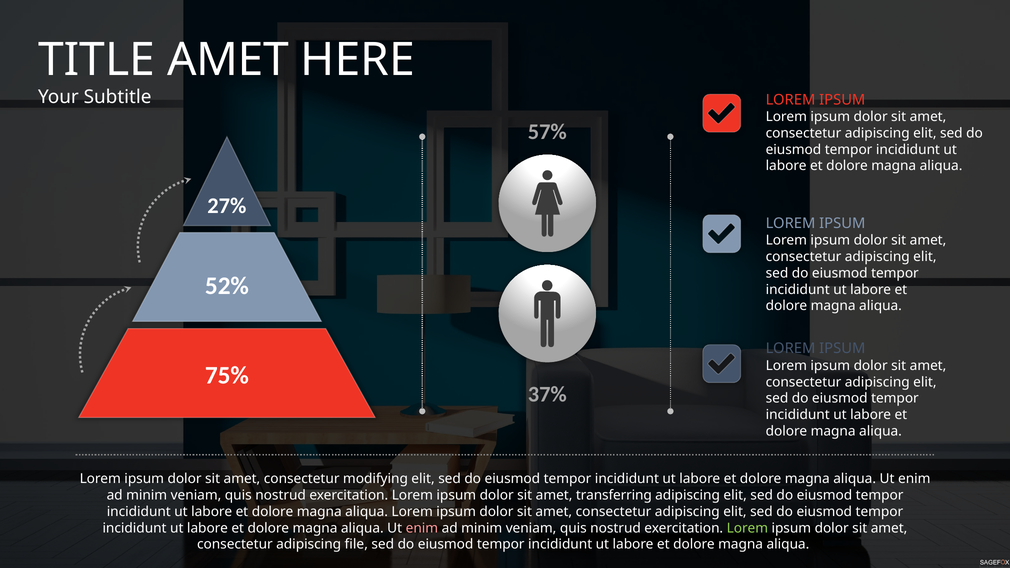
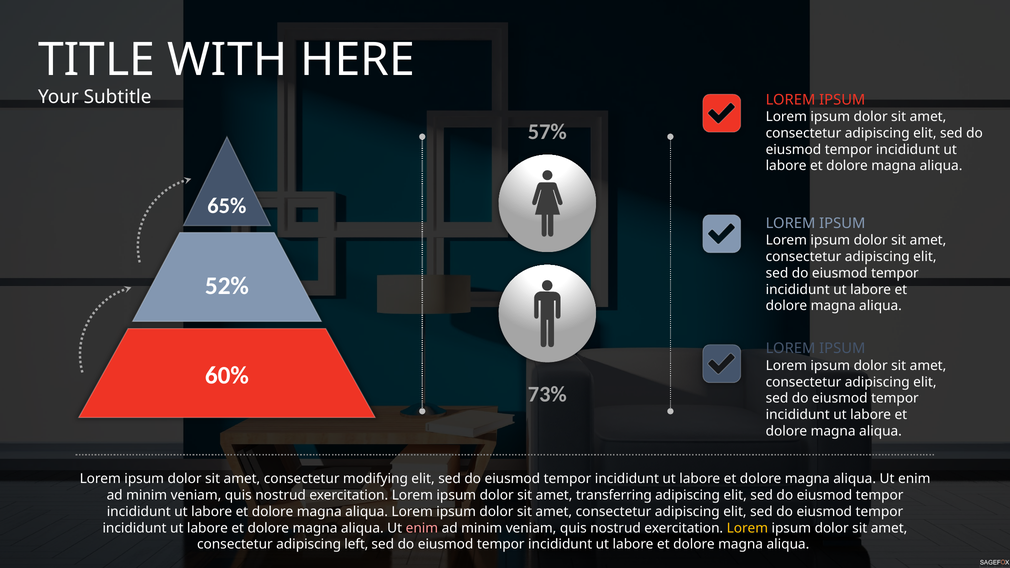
TITLE AMET: AMET -> WITH
27%: 27% -> 65%
75%: 75% -> 60%
37%: 37% -> 73%
Lorem at (747, 528) colour: light green -> yellow
file: file -> left
